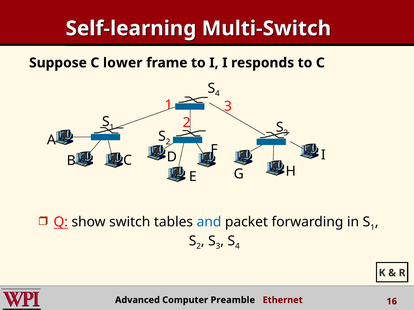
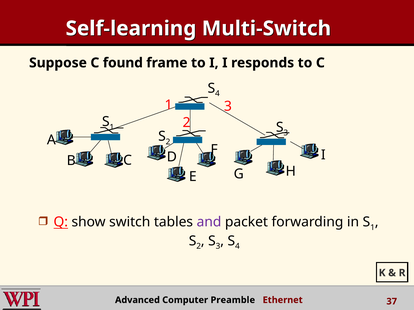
lower: lower -> found
and colour: blue -> purple
16: 16 -> 37
